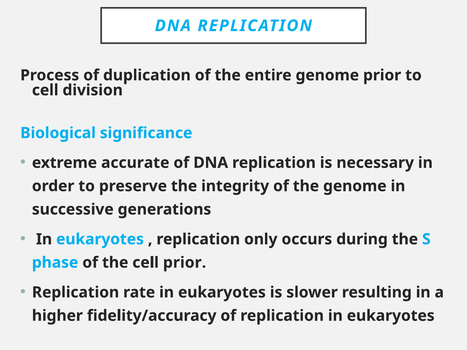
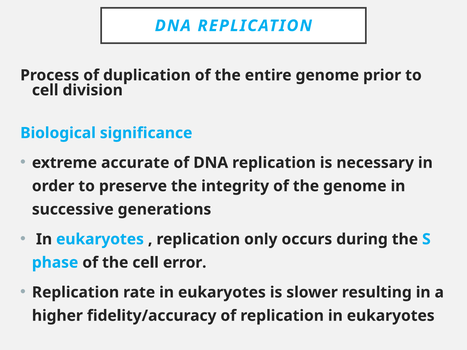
cell prior: prior -> error
